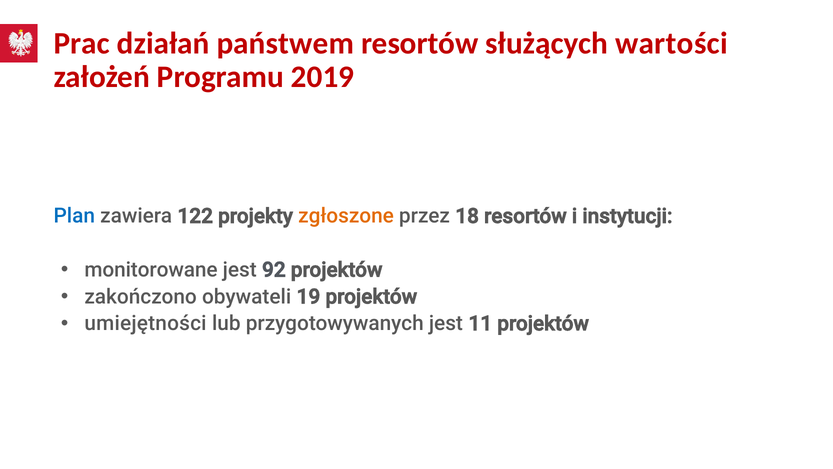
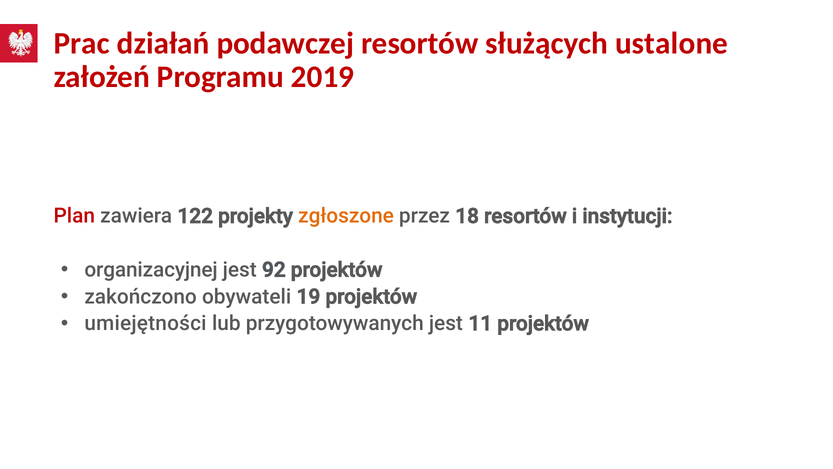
państwem: państwem -> podawczej
wartości: wartości -> ustalone
Plan colour: blue -> red
monitorowane: monitorowane -> organizacyjnej
